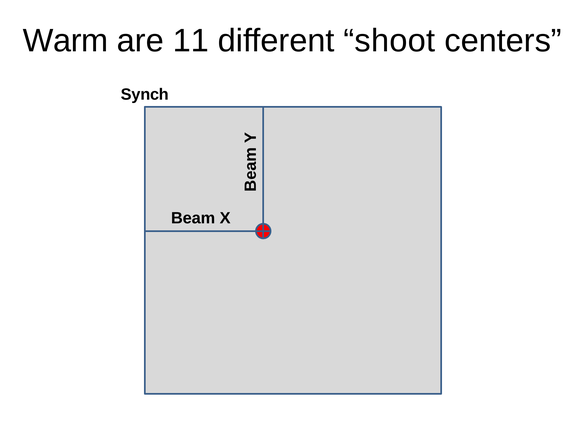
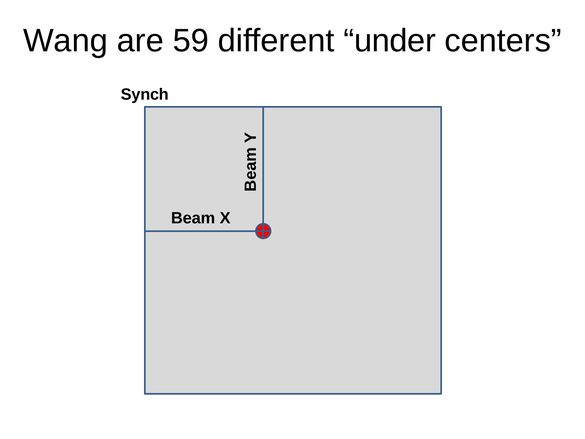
Warm: Warm -> Wang
11: 11 -> 59
shoot: shoot -> under
